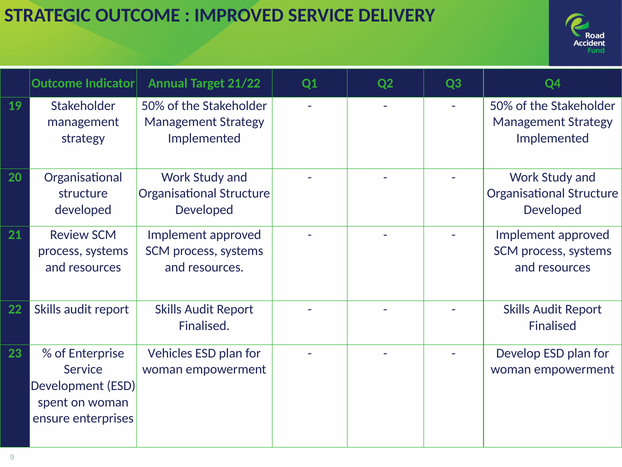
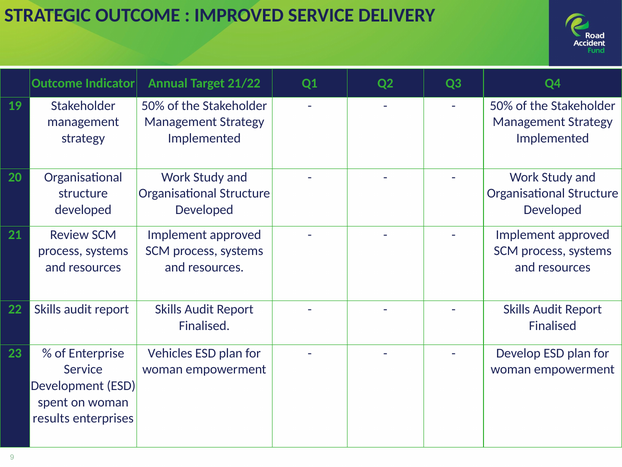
ensure: ensure -> results
